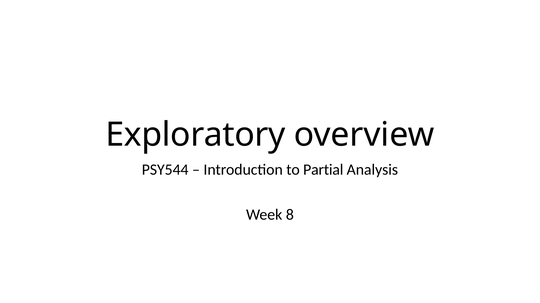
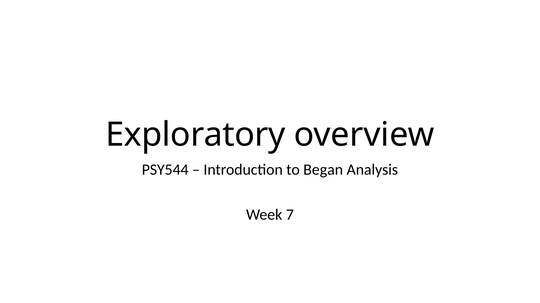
Partial: Partial -> Began
8: 8 -> 7
